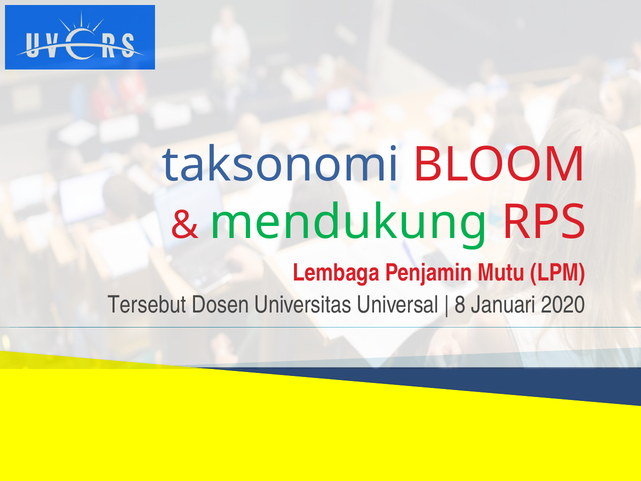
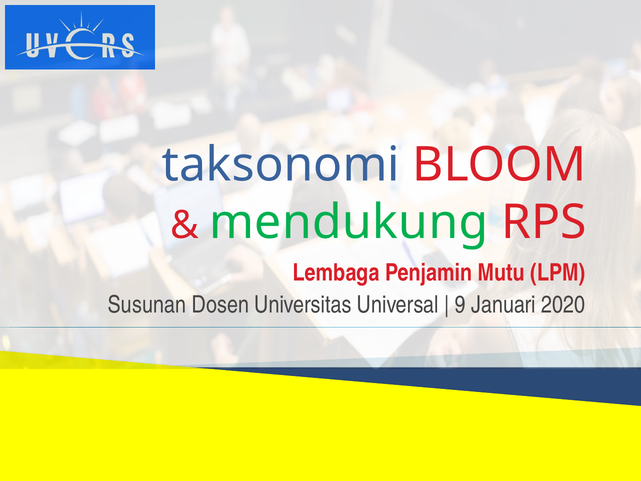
Tersebut: Tersebut -> Susunan
8: 8 -> 9
